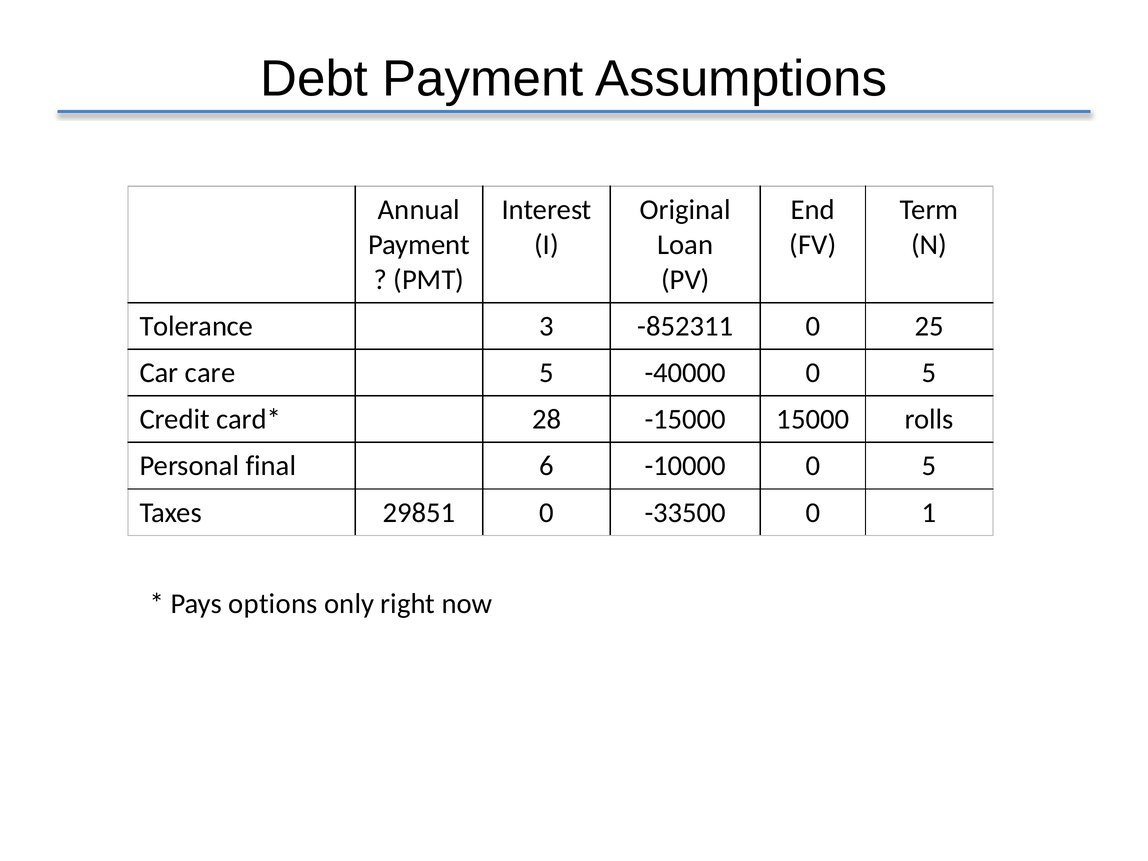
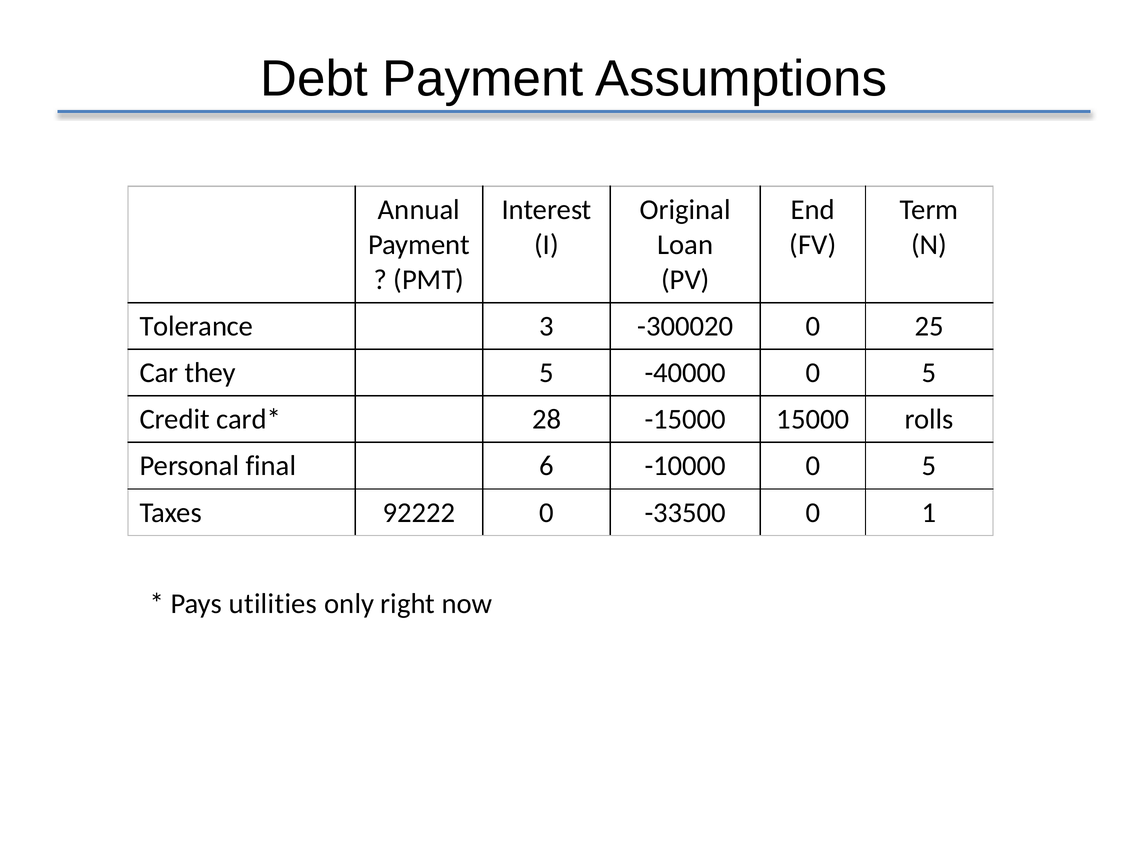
-852311: -852311 -> -300020
care: care -> they
29851: 29851 -> 92222
options: options -> utilities
